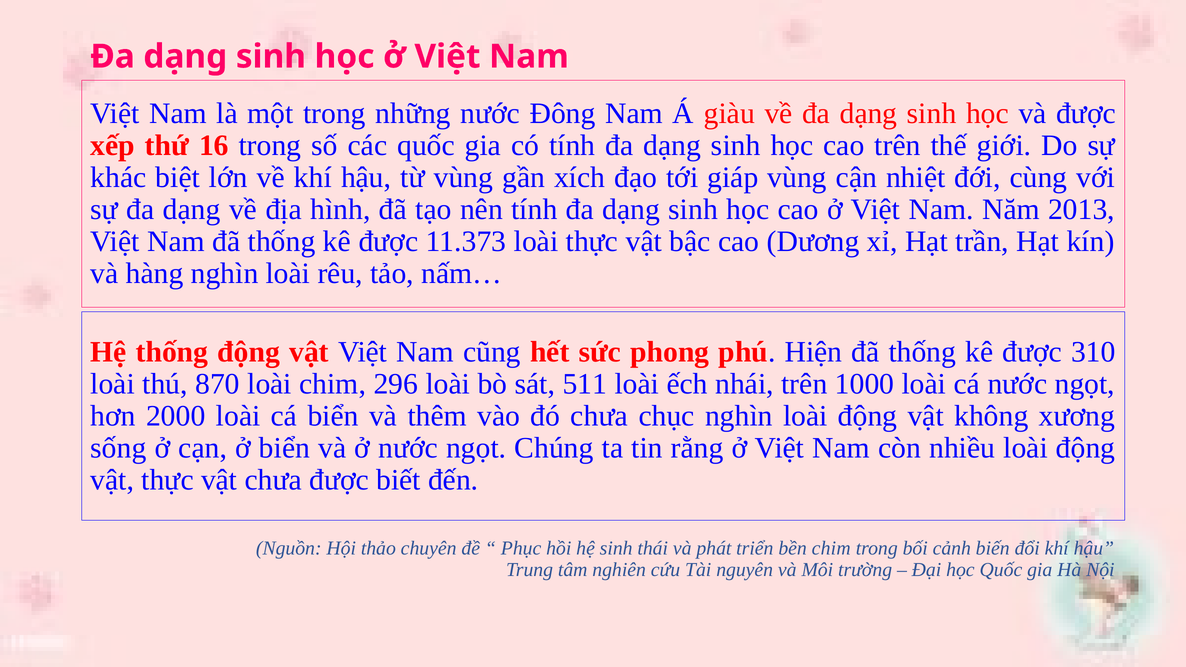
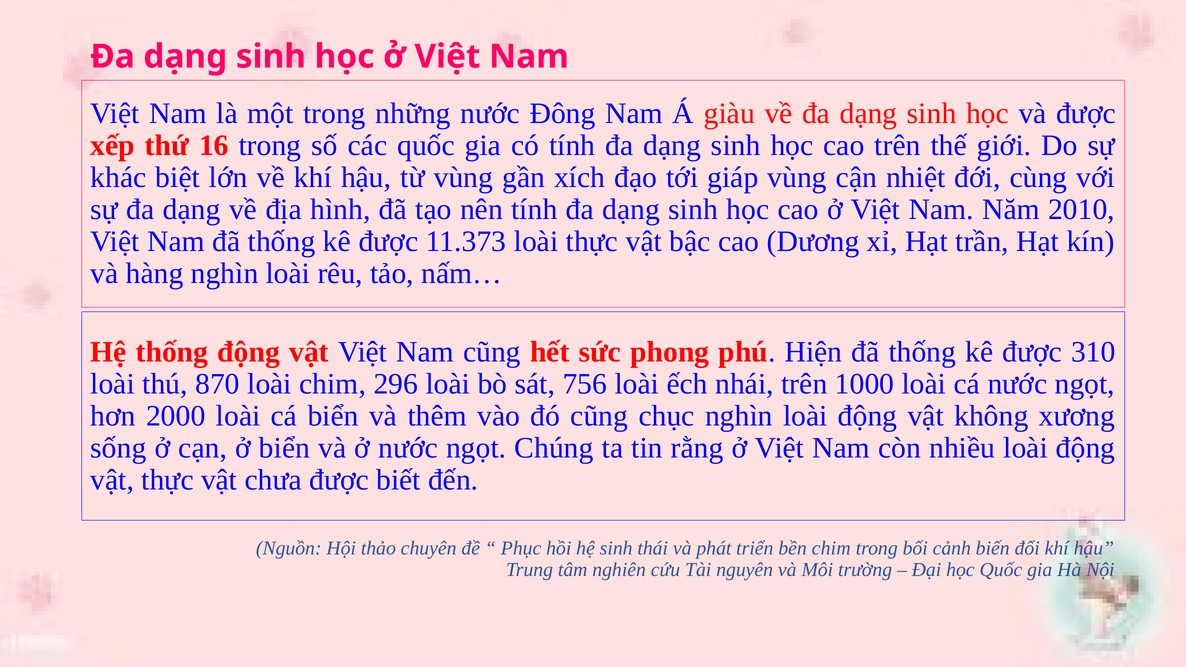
2013: 2013 -> 2010
511: 511 -> 756
đó chưa: chưa -> cũng
